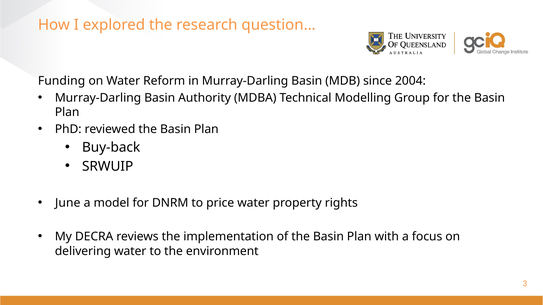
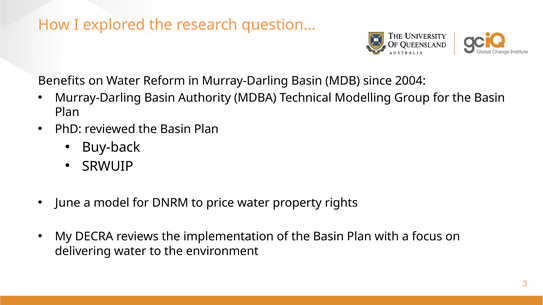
Funding: Funding -> Benefits
